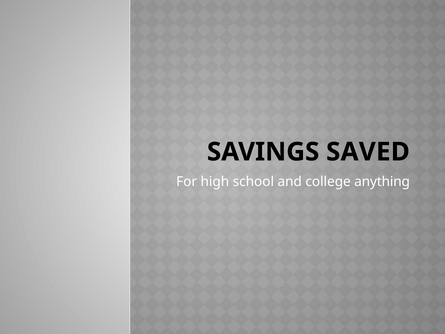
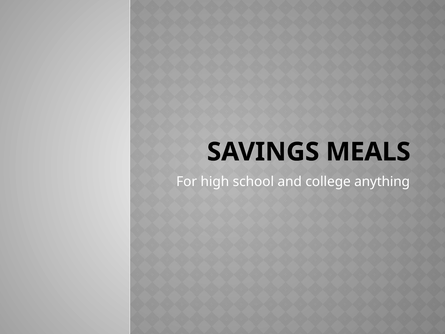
SAVED: SAVED -> MEALS
